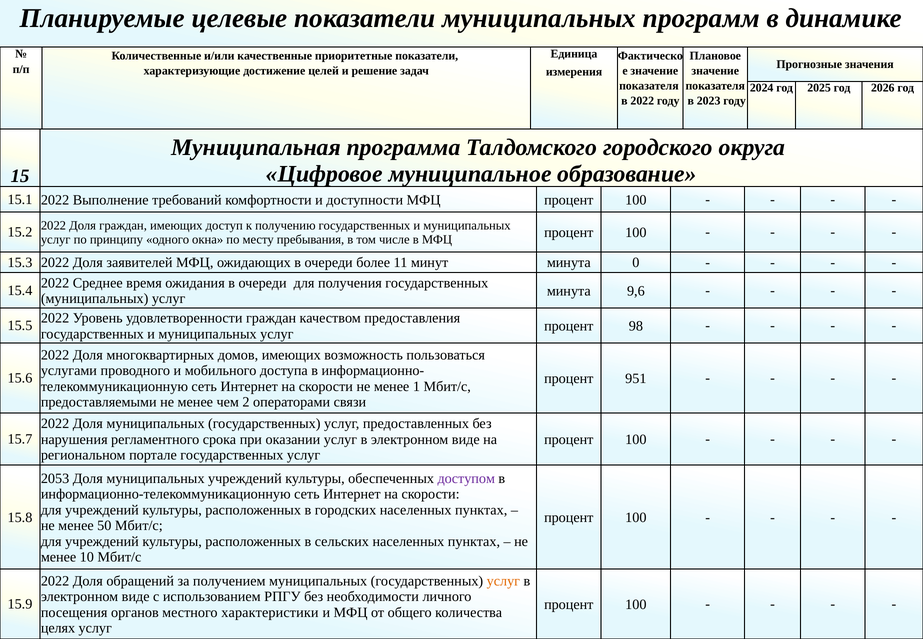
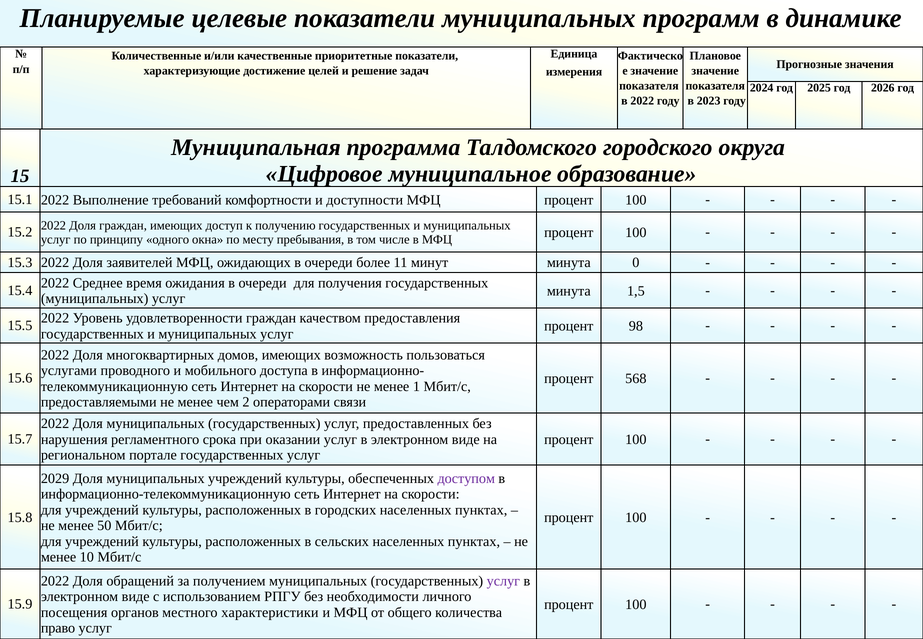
9,6: 9,6 -> 1,5
951: 951 -> 568
2053: 2053 -> 2029
услуг at (503, 581) colour: orange -> purple
целях: целях -> право
